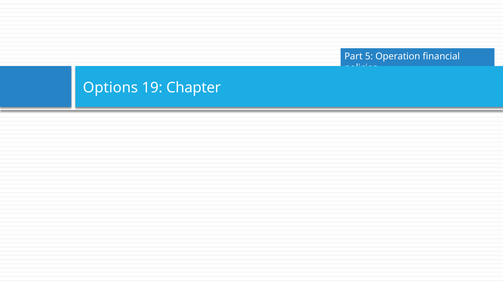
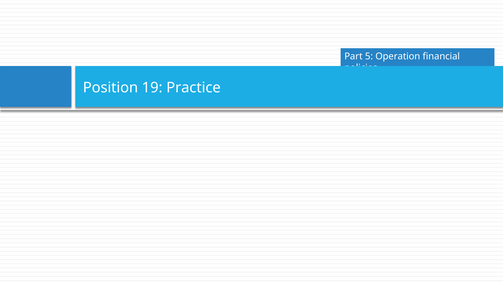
Options: Options -> Position
Chapter: Chapter -> Practice
